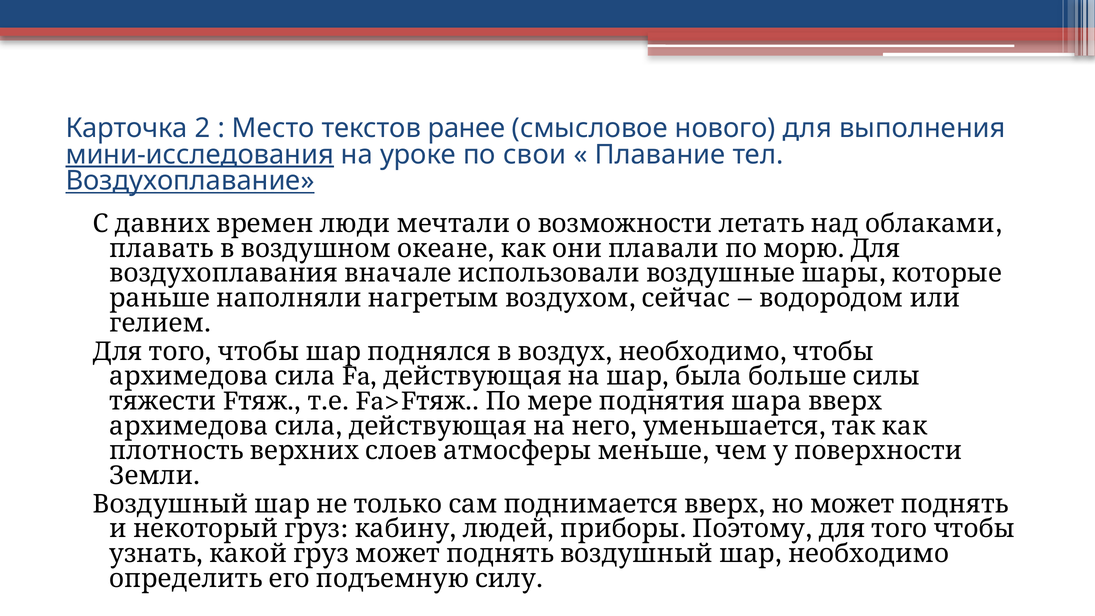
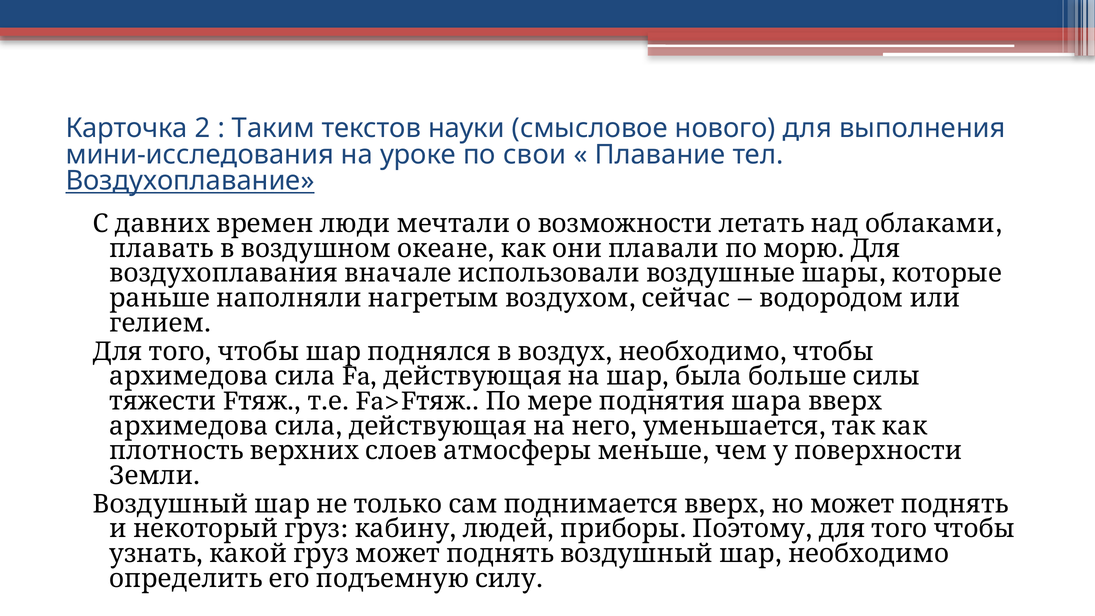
Место: Место -> Таким
ранее: ранее -> науки
мини-исследования underline: present -> none
